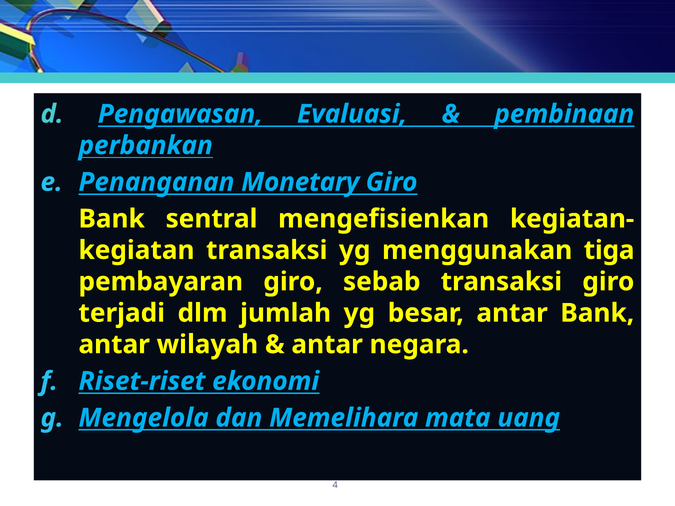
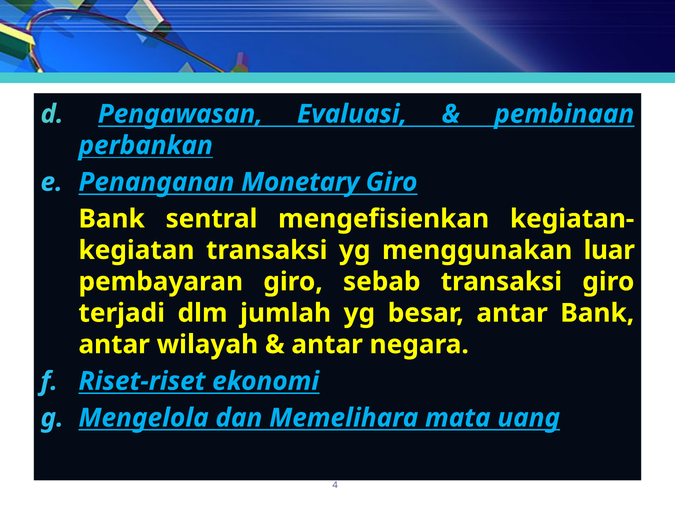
tiga: tiga -> luar
